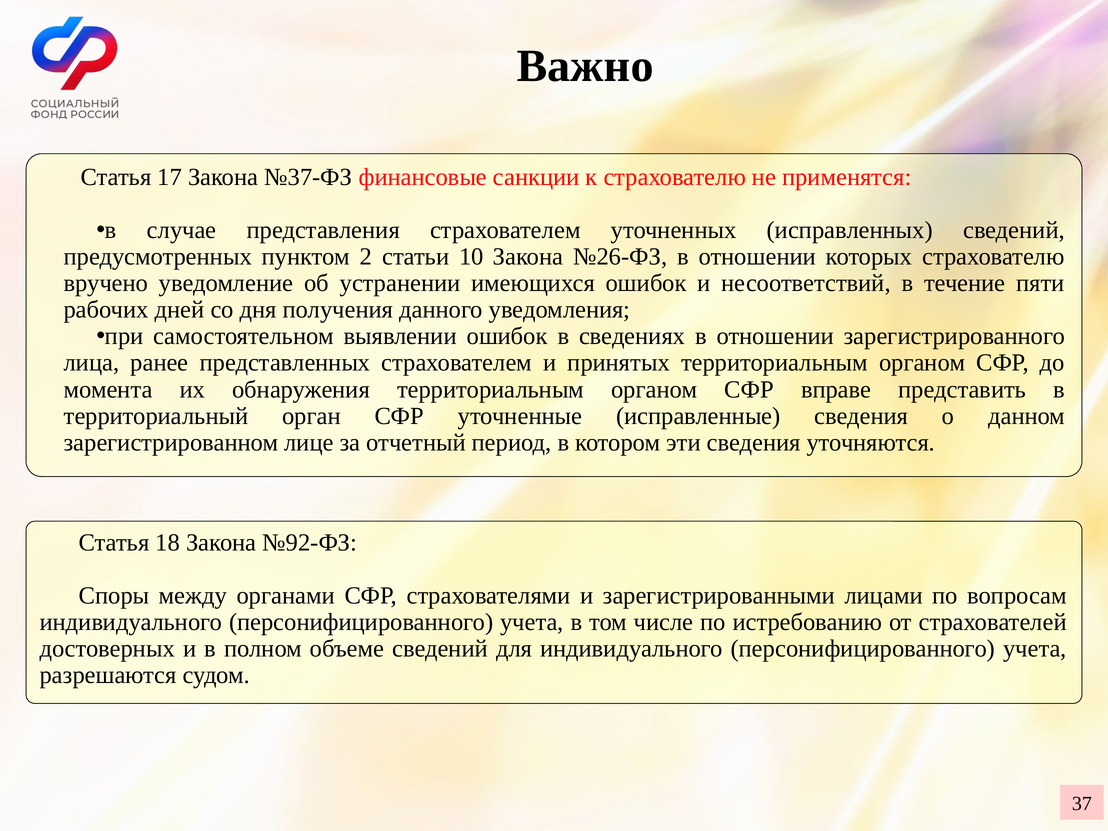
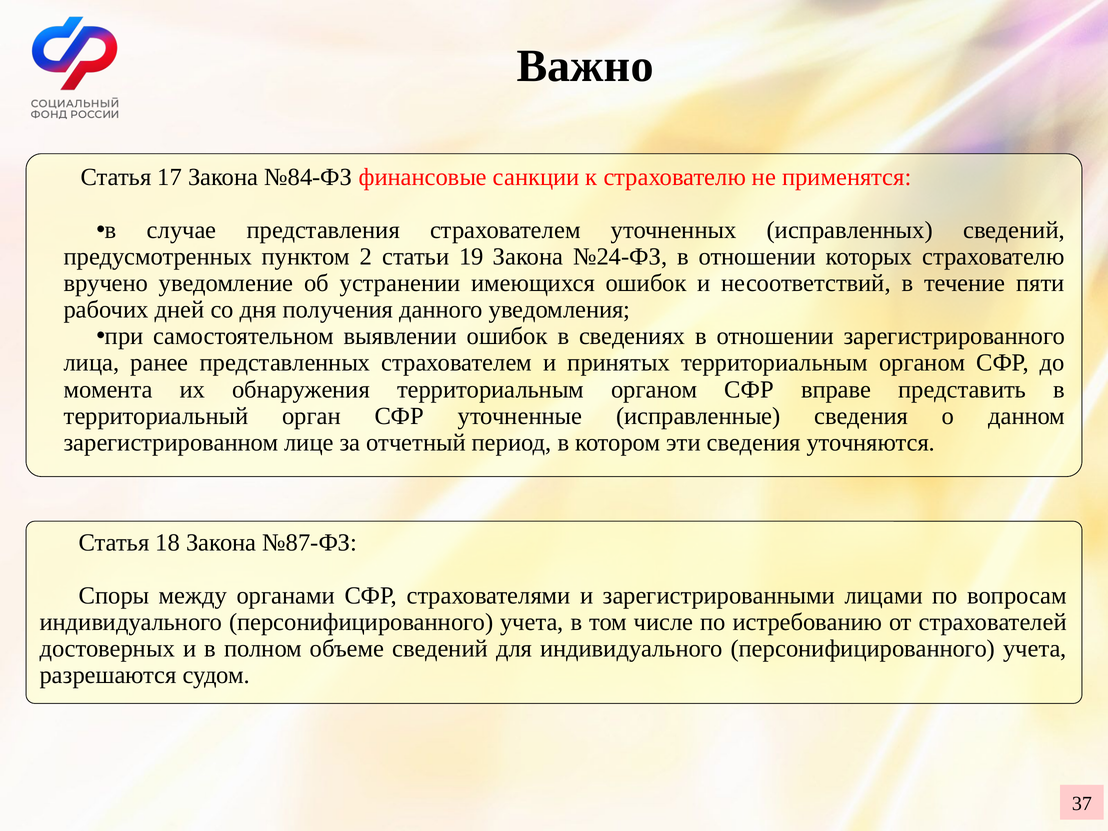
№37-ФЗ: №37-ФЗ -> №84-ФЗ
10: 10 -> 19
№26-ФЗ: №26-ФЗ -> №24-ФЗ
№92-ФЗ: №92-ФЗ -> №87-ФЗ
